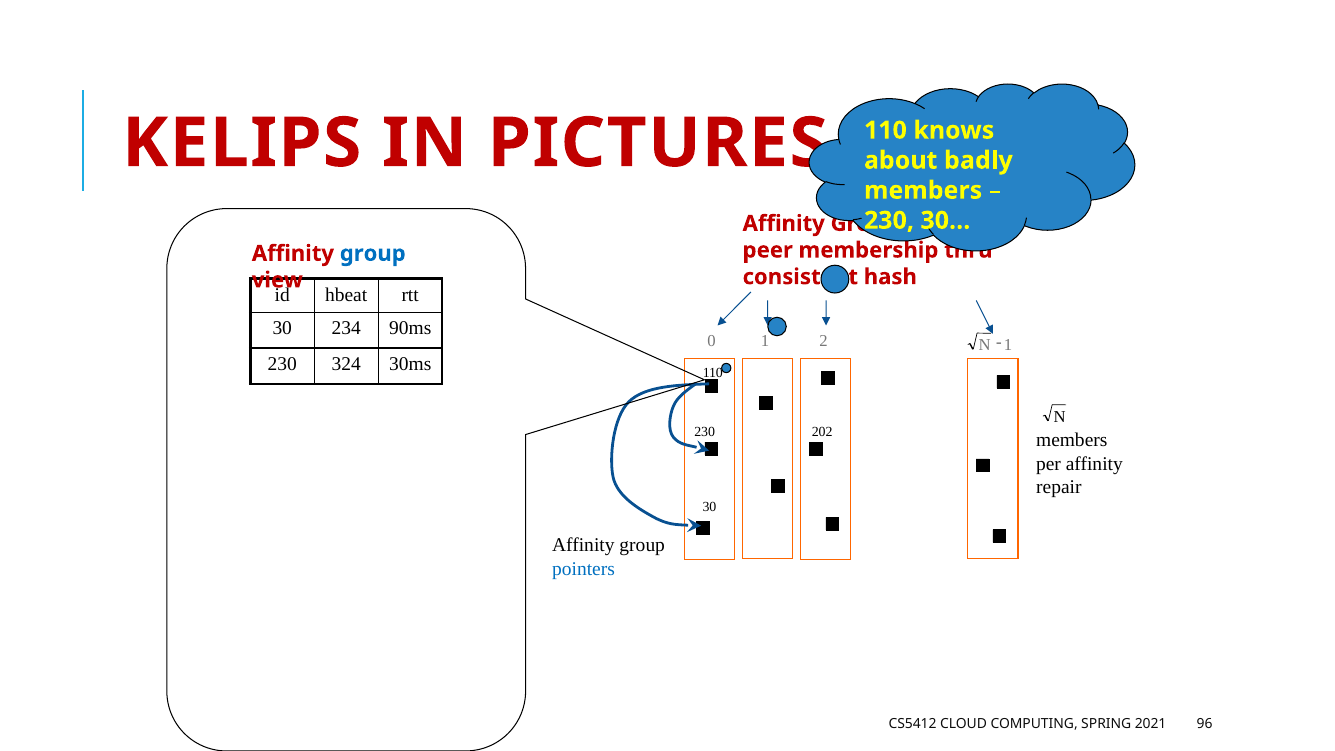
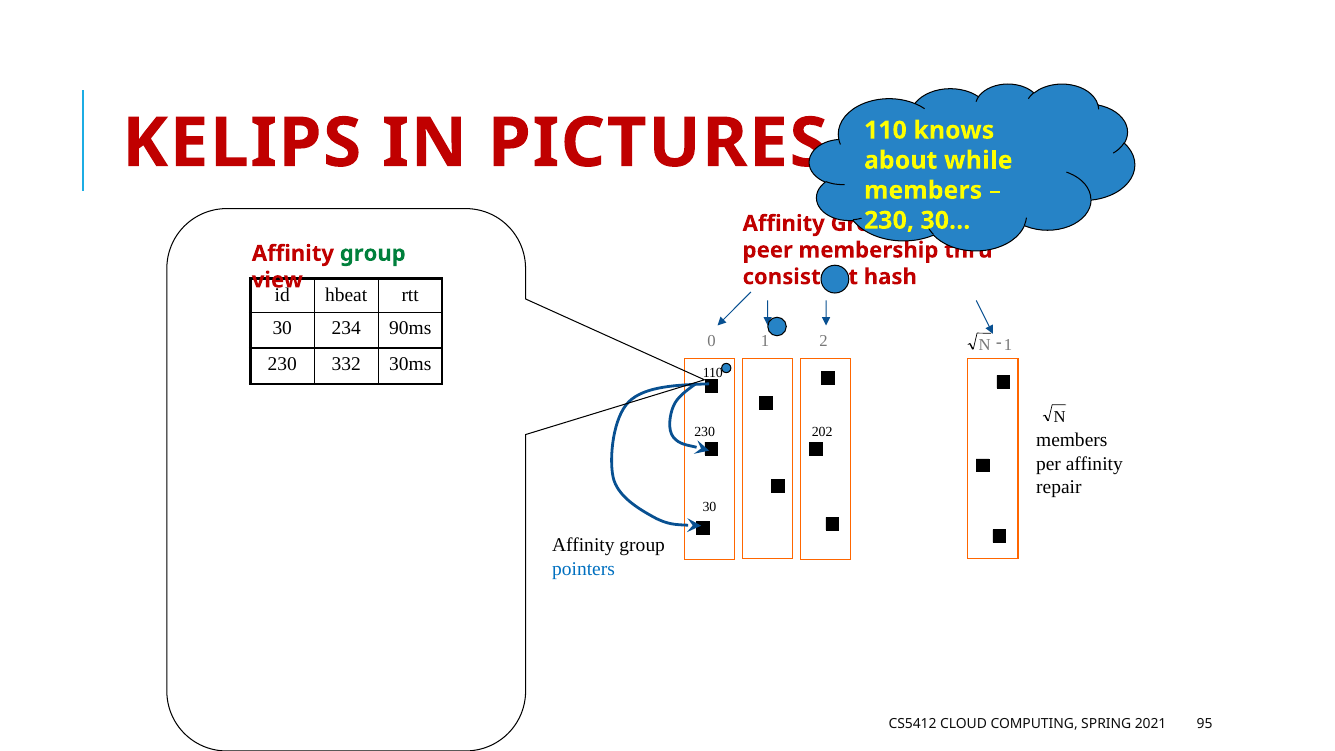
badly: badly -> while
group at (373, 253) colour: blue -> green
324: 324 -> 332
96: 96 -> 95
